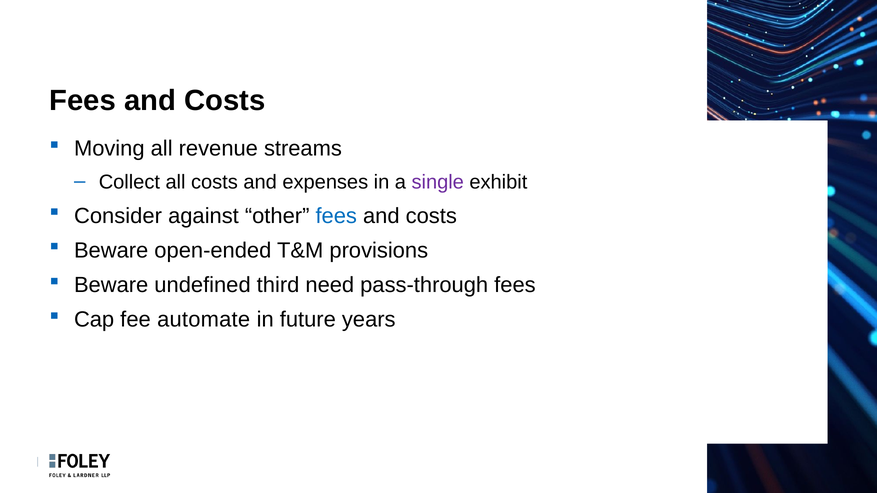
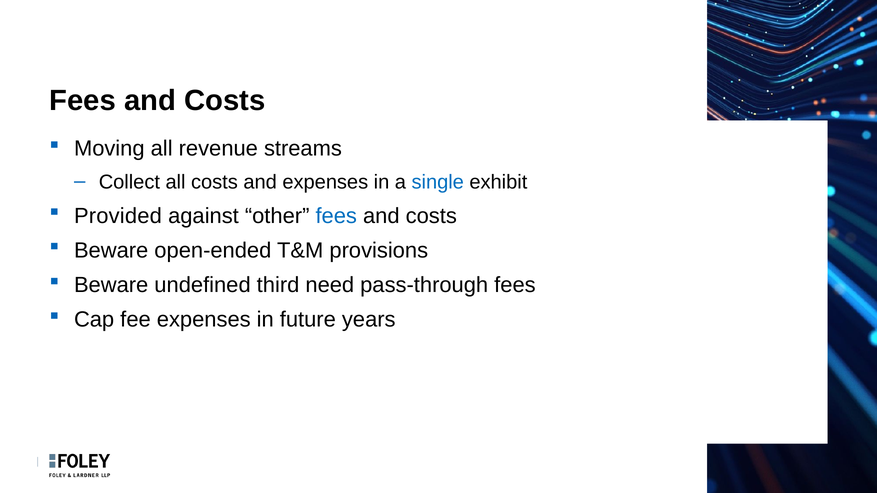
single colour: purple -> blue
Consider: Consider -> Provided
fee automate: automate -> expenses
